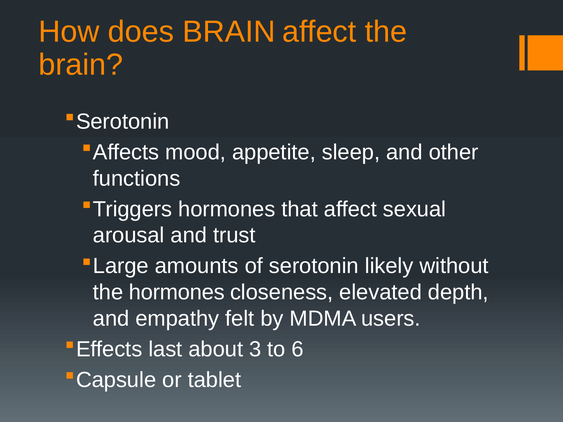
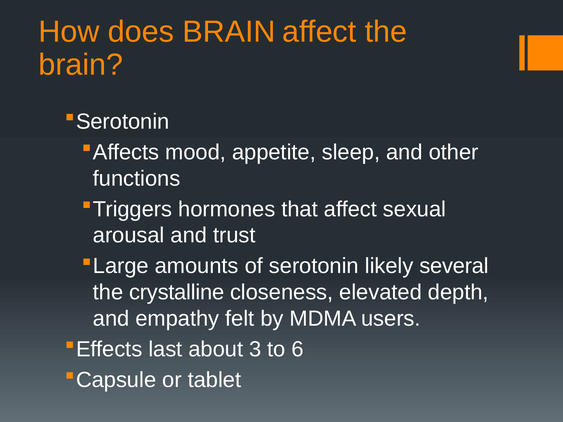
without: without -> several
the hormones: hormones -> crystalline
